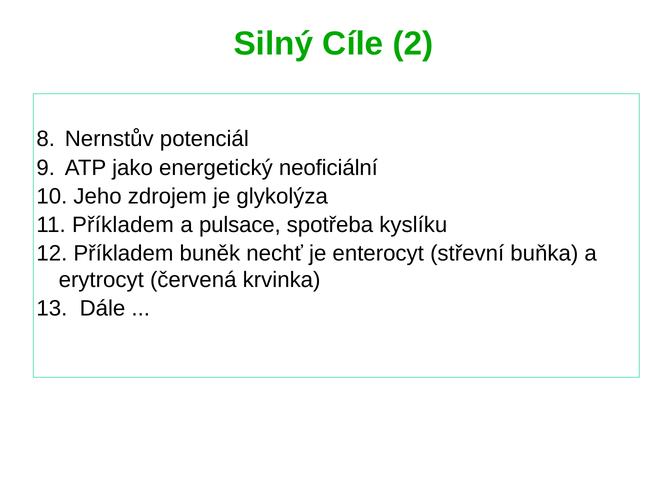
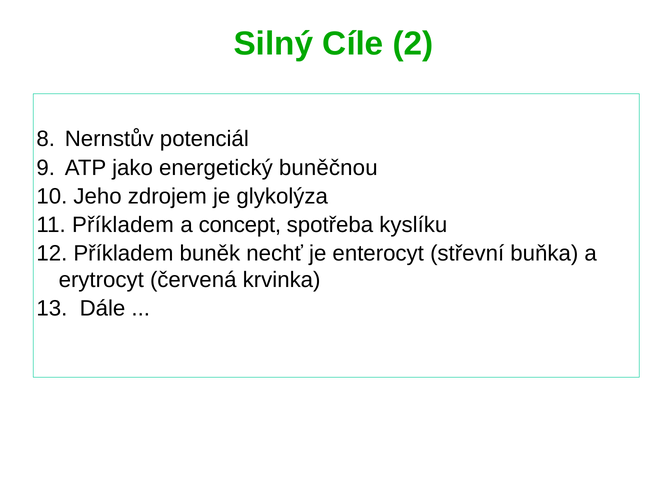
neoficiální: neoficiální -> buněčnou
pulsace: pulsace -> concept
